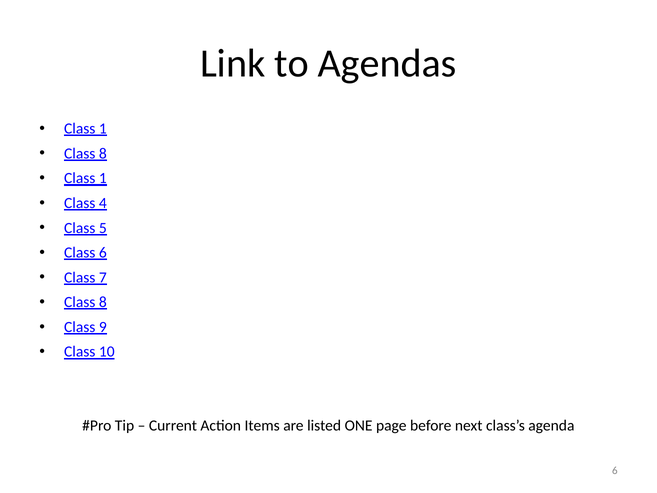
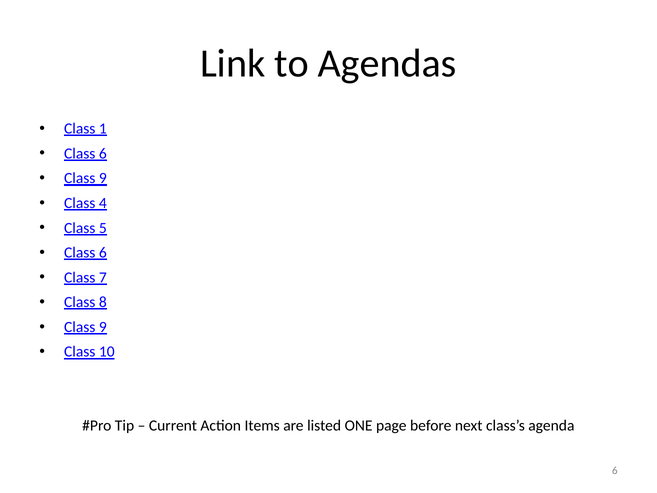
8 at (103, 153): 8 -> 6
1 at (103, 178): 1 -> 9
